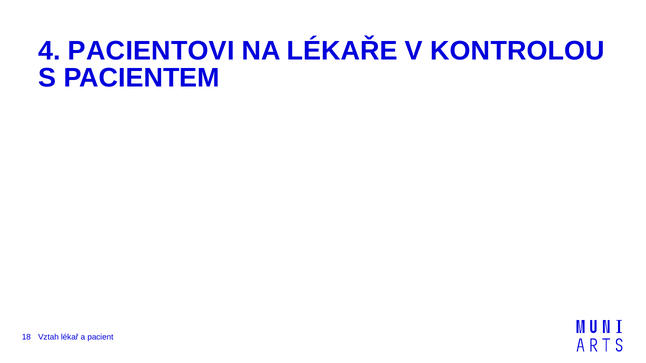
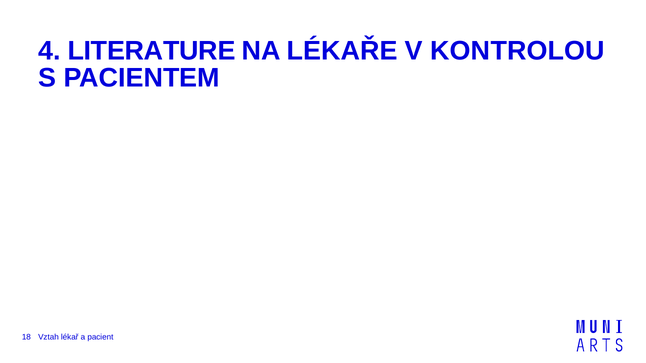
PACIENTOVI: PACIENTOVI -> LITERATURE
